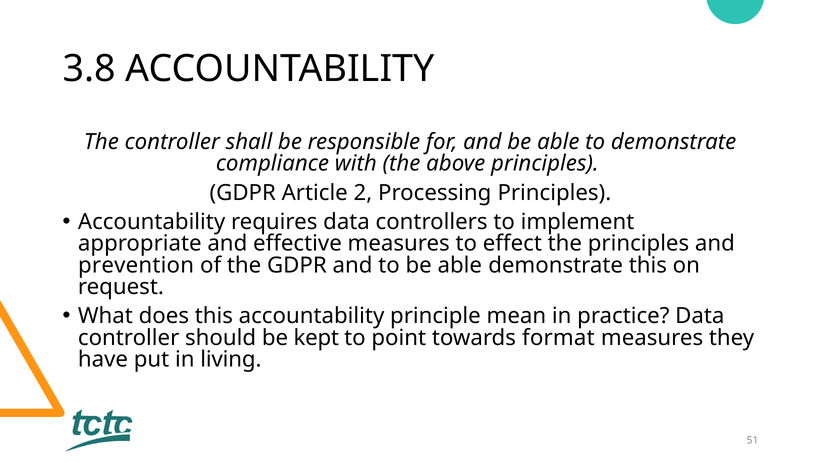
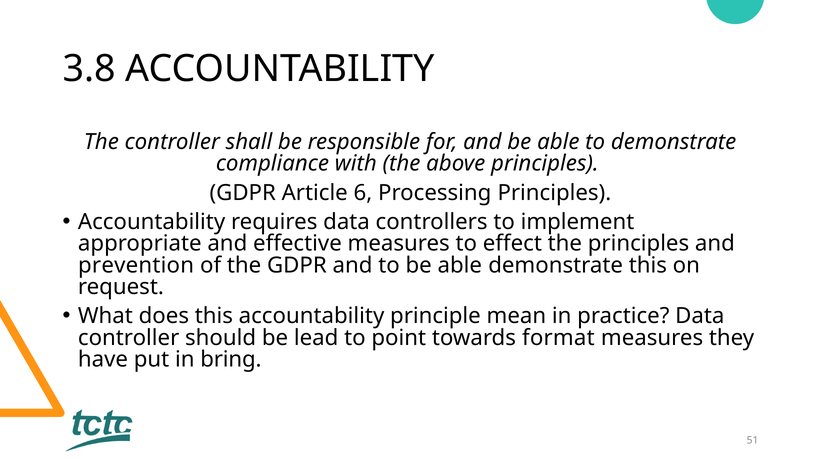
2: 2 -> 6
kept: kept -> lead
living: living -> bring
